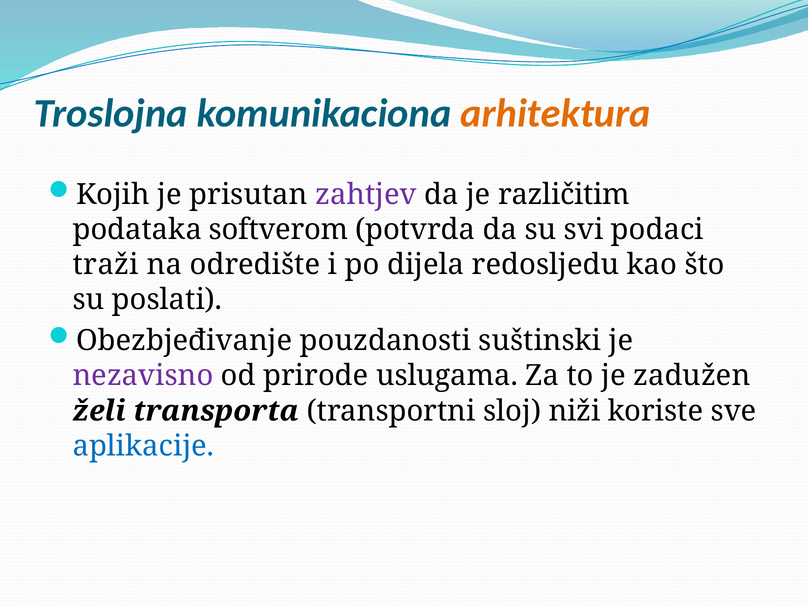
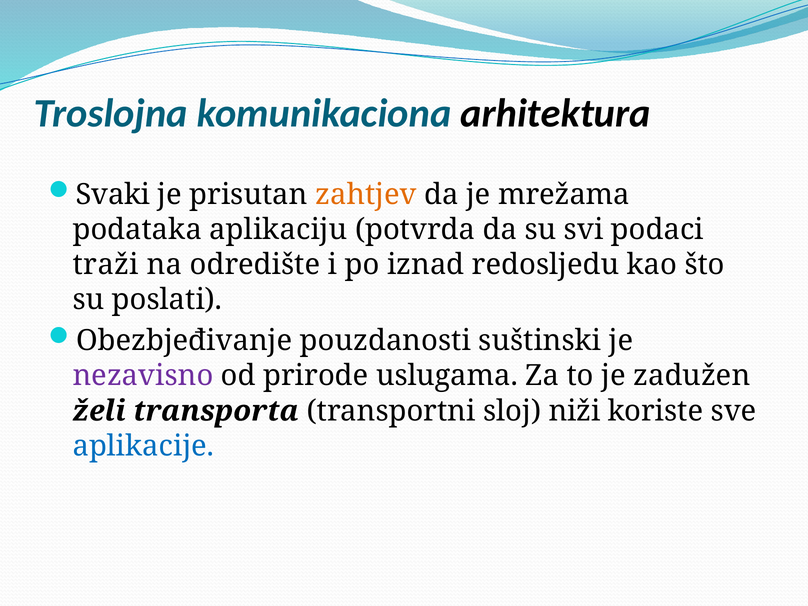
arhitektura colour: orange -> black
Kojih: Kojih -> Svaki
zahtjev colour: purple -> orange
različitim: različitim -> mrežama
softverom: softverom -> aplikaciju
dijela: dijela -> iznad
